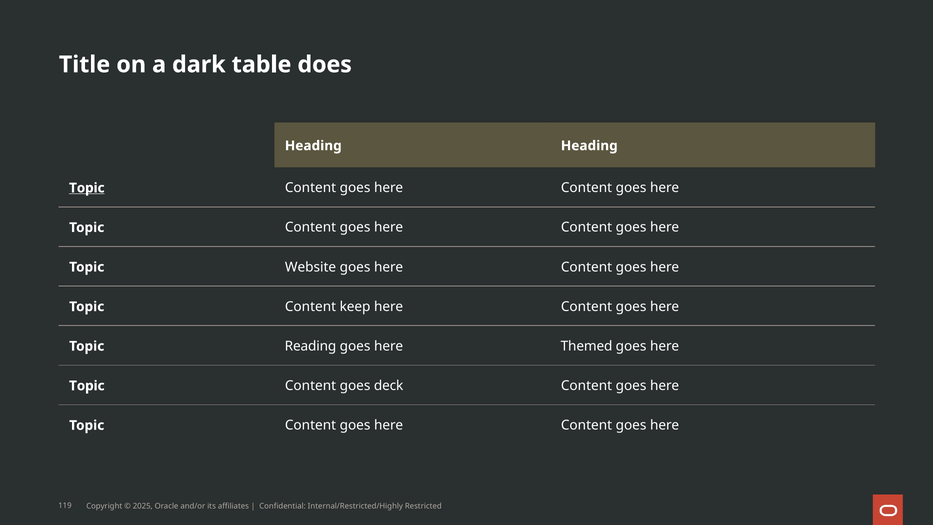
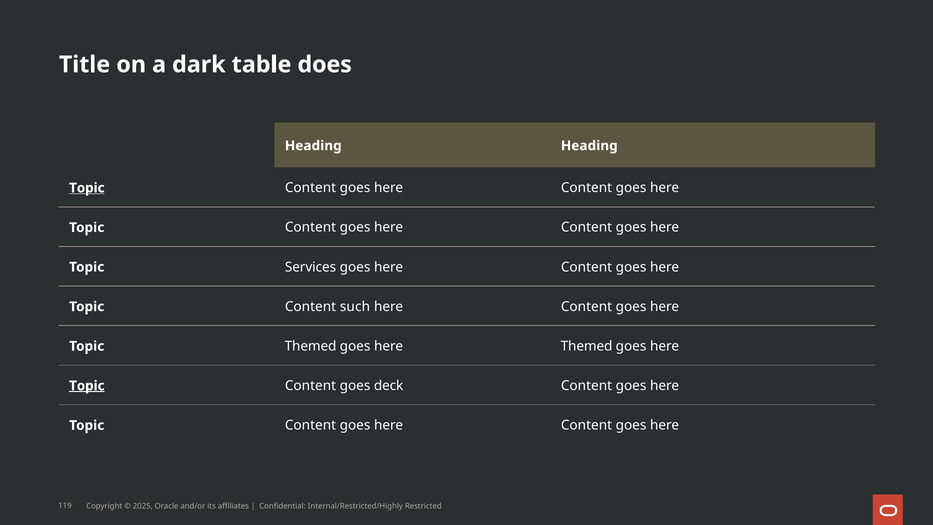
Website: Website -> Services
keep: keep -> such
Topic Reading: Reading -> Themed
Topic at (87, 386) underline: none -> present
